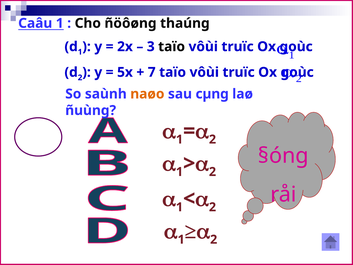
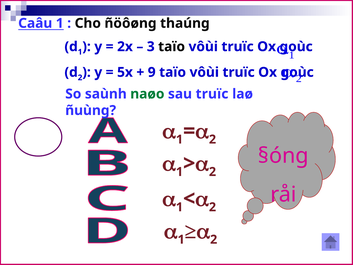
7: 7 -> 9
naøo colour: orange -> green
sau cµng: cµng -> truïc
